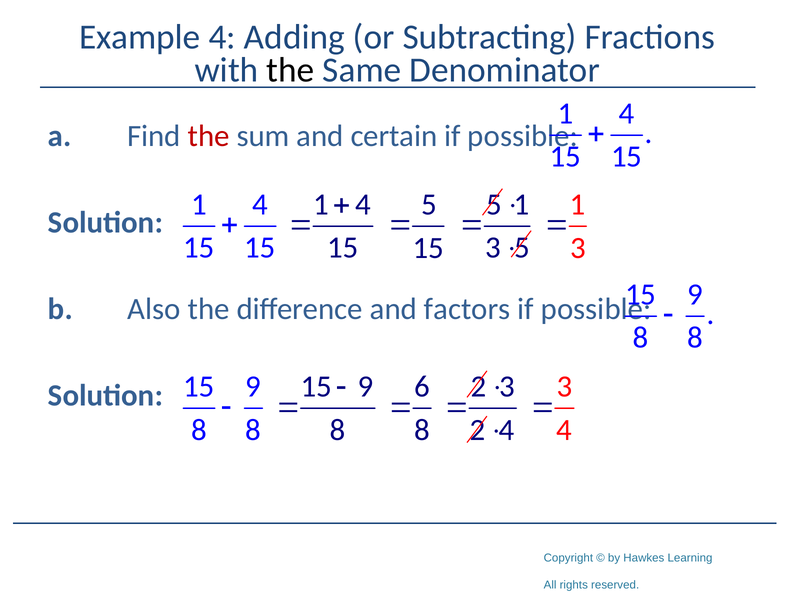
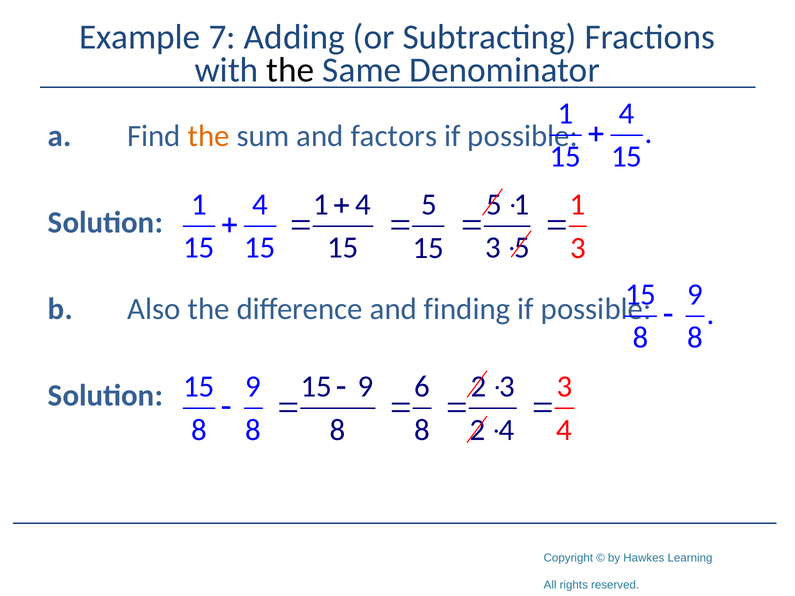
Example 4: 4 -> 7
the at (209, 136) colour: red -> orange
certain: certain -> factors
factors: factors -> finding
